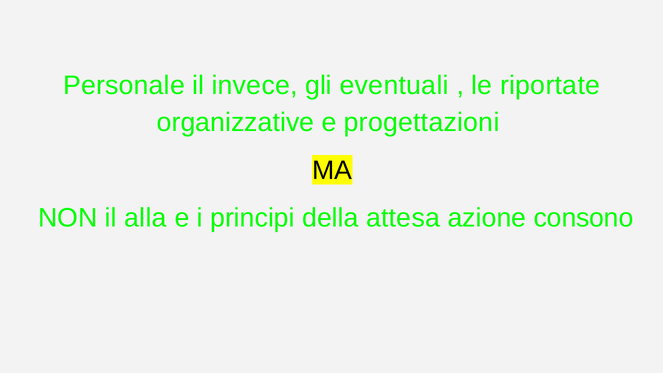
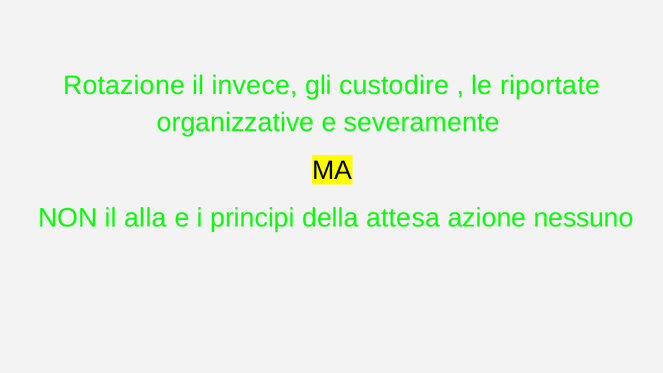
Personale: Personale -> Rotazione
eventuali: eventuali -> custodire
progettazioni: progettazioni -> severamente
consono: consono -> nessuno
